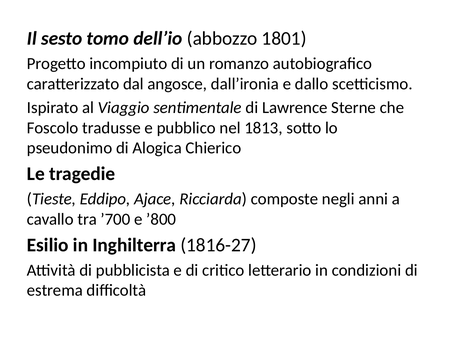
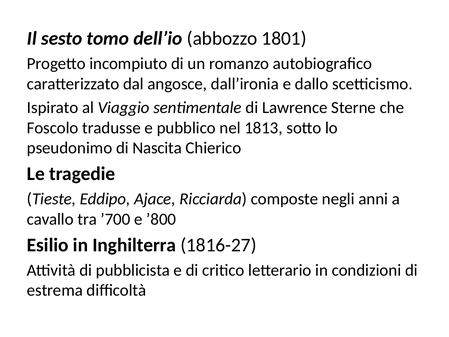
Alogica: Alogica -> Nascita
